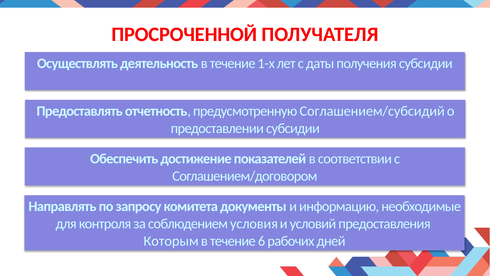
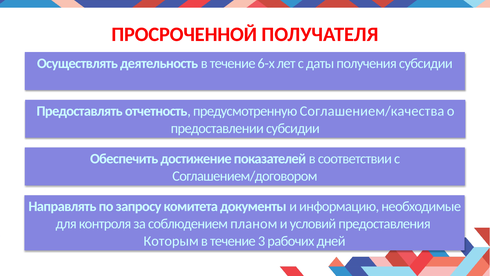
1-х: 1-х -> 6-х
Соглашением/субсидий: Соглашением/субсидий -> Соглашением/качества
условия: условия -> планом
6: 6 -> 3
